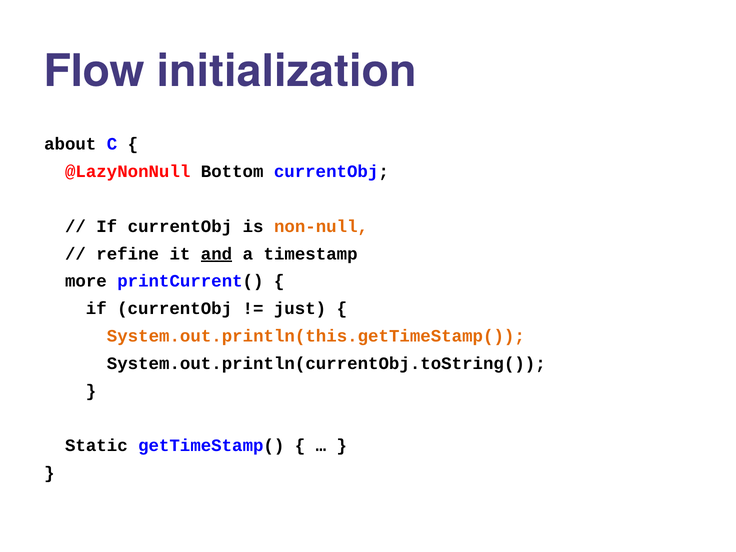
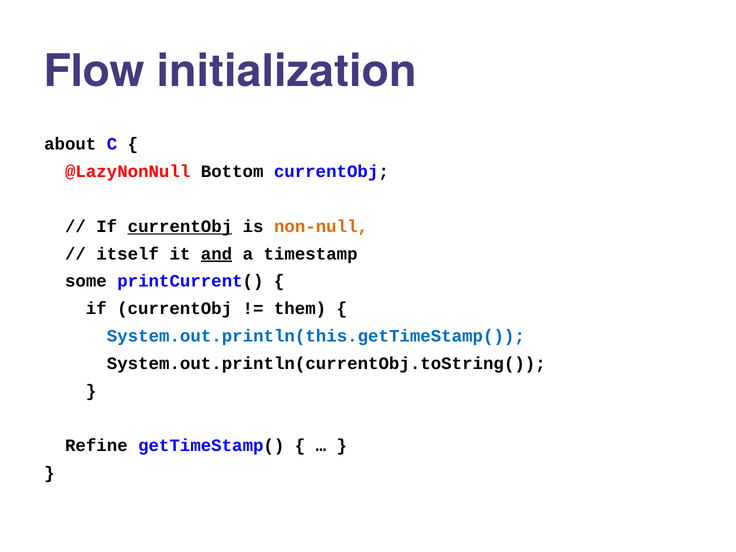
currentObj at (180, 226) underline: none -> present
refine: refine -> itself
more: more -> some
just: just -> them
System.out.println(this.getTimeStamp( colour: orange -> blue
Static: Static -> Refine
